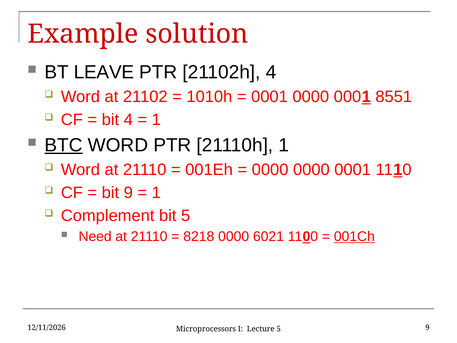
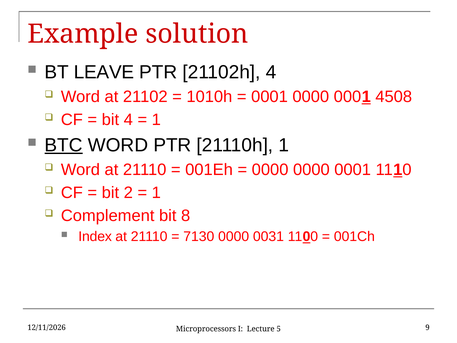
8551: 8551 -> 4508
bit 9: 9 -> 2
bit 5: 5 -> 8
Need: Need -> Index
8218: 8218 -> 7130
6021: 6021 -> 0031
001Ch underline: present -> none
